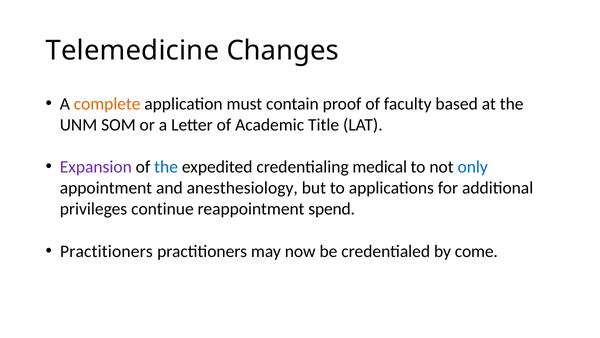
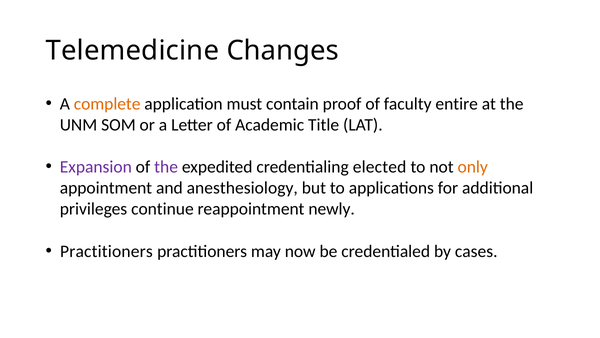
based: based -> entire
the at (166, 167) colour: blue -> purple
medical: medical -> elected
only colour: blue -> orange
spend: spend -> newly
come: come -> cases
